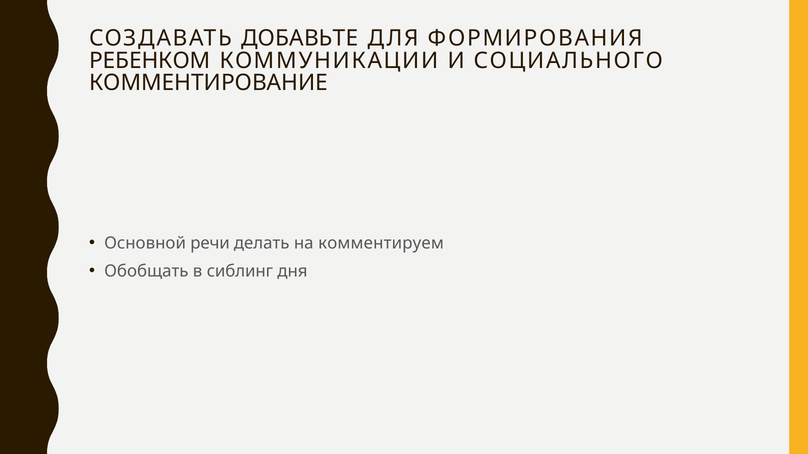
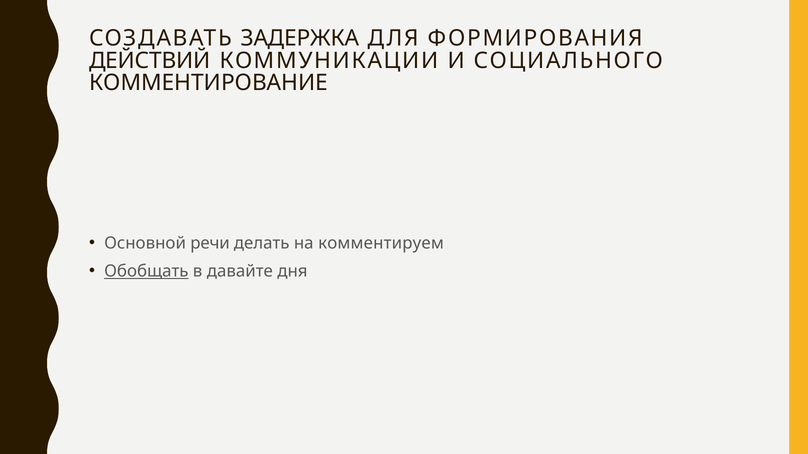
ДОБАВЬТЕ: ДОБАВЬТЕ -> ЗАДЕРЖКА
РЕБЕНКОМ: РЕБЕНКОМ -> ДЕЙСТВИЙ
Обобщать underline: none -> present
сиблинг: сиблинг -> давайте
